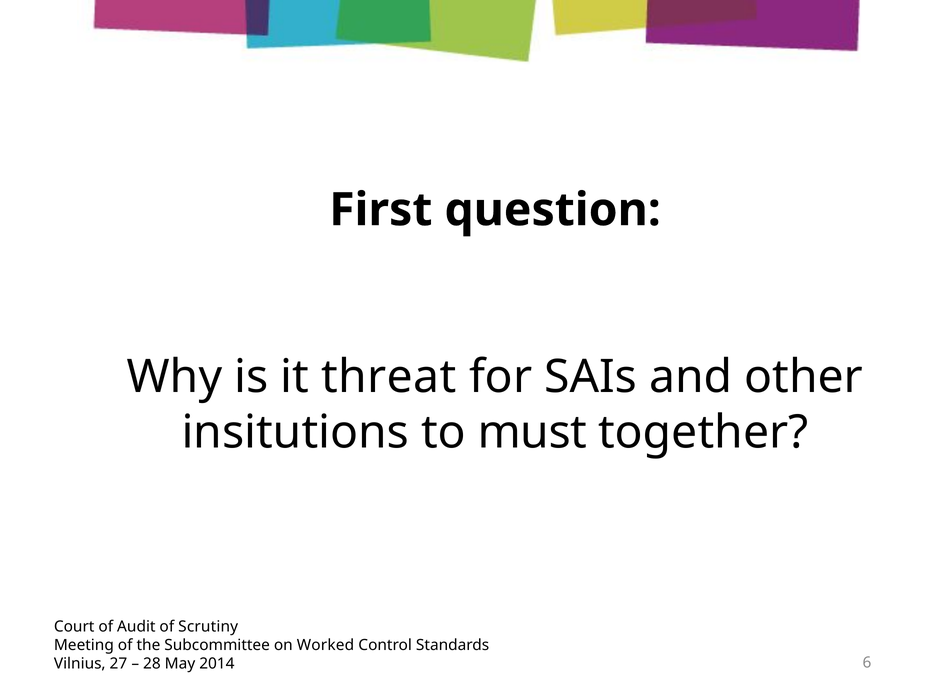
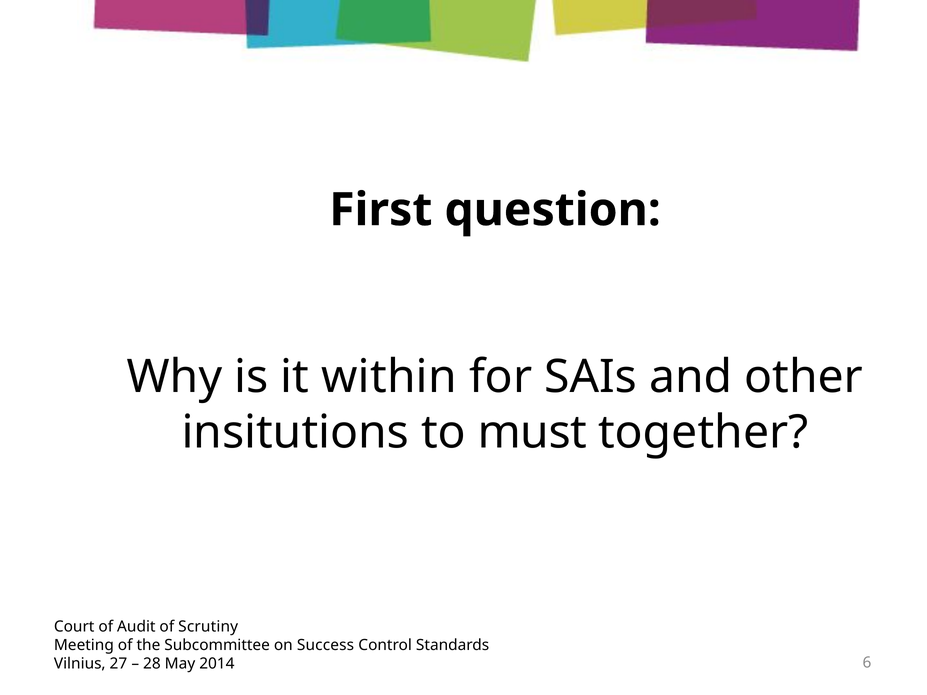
threat: threat -> within
Worked: Worked -> Success
